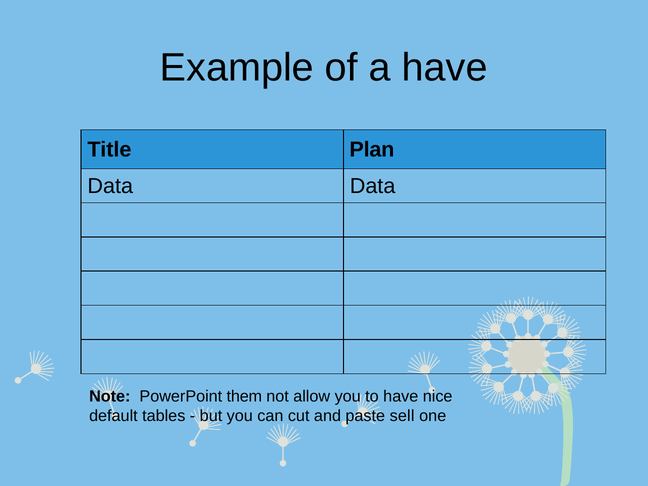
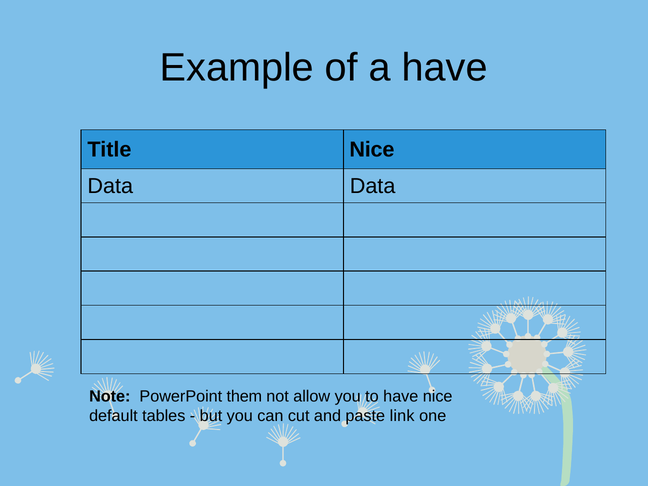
Title Plan: Plan -> Nice
sell: sell -> link
